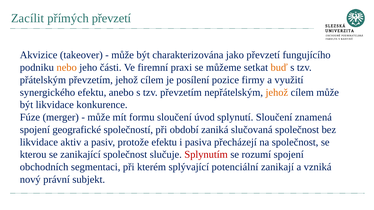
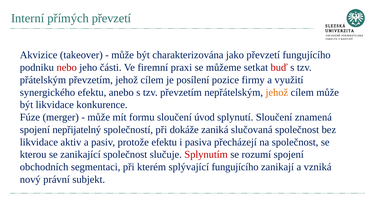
Zacílit: Zacílit -> Interní
nebo colour: orange -> red
buď colour: orange -> red
geografické: geografické -> nepřijatelný
období: období -> dokáže
splývající potenciální: potenciální -> fungujícího
